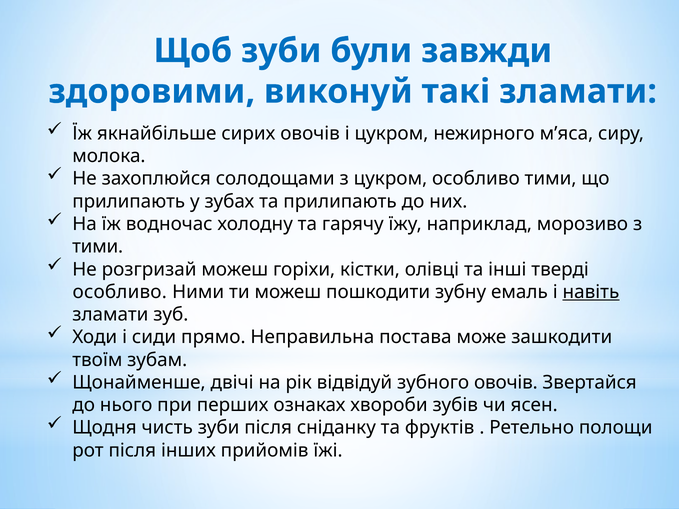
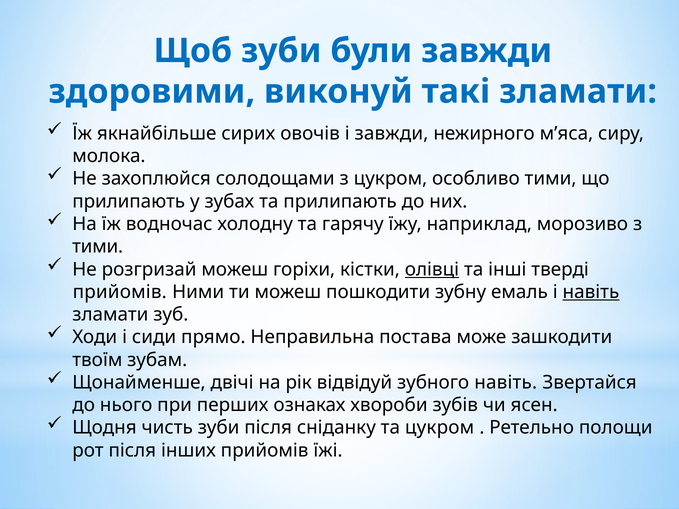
і цукром: цукром -> завжди
олівці underline: none -> present
особливо at (120, 292): особливо -> прийомів
зубного овочів: овочів -> навіть
та фруктів: фруктів -> цукром
